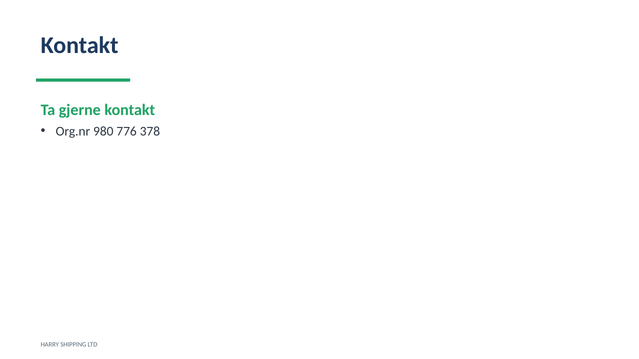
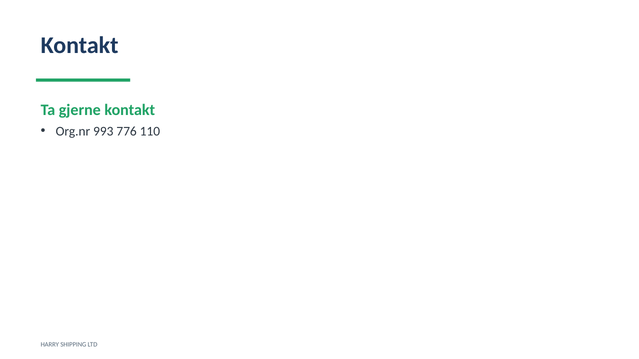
980: 980 -> 993
378: 378 -> 110
